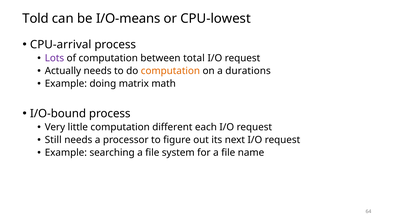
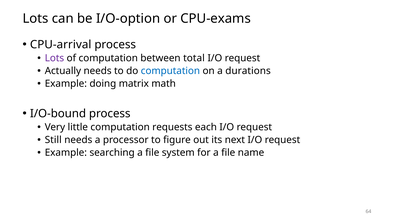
Told at (36, 18): Told -> Lots
I/O-means: I/O-means -> I/O-option
CPU-lowest: CPU-lowest -> CPU-exams
computation at (170, 71) colour: orange -> blue
different: different -> requests
